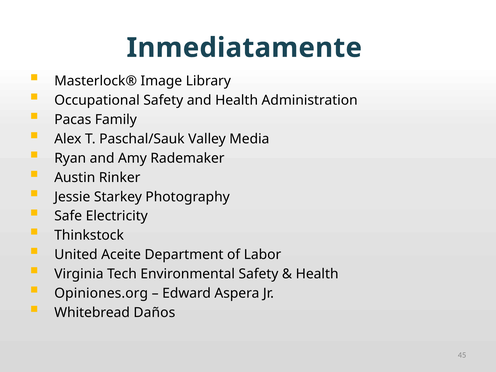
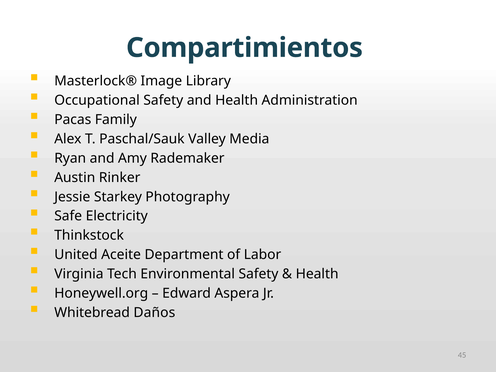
Inmediatamente: Inmediatamente -> Compartimientos
Opiniones.org: Opiniones.org -> Honeywell.org
